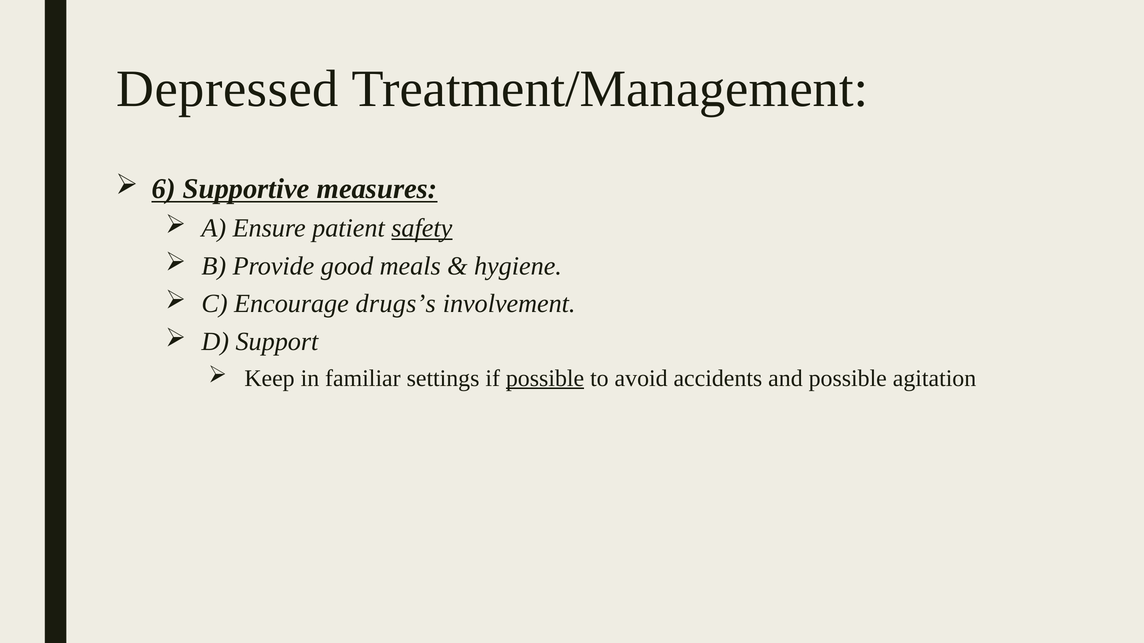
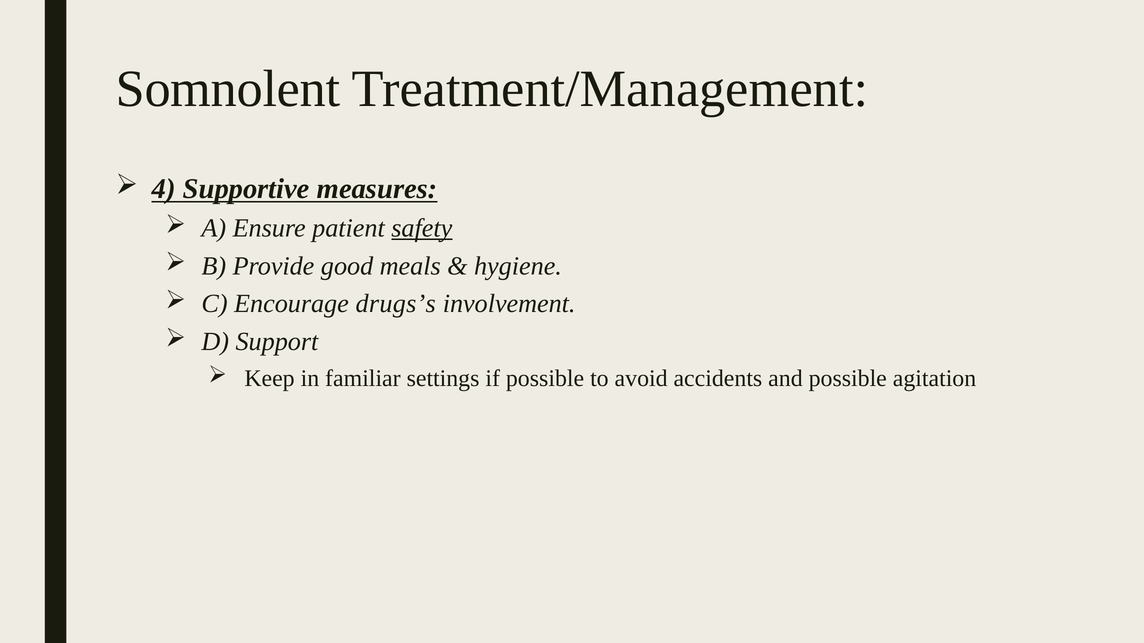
Depressed: Depressed -> Somnolent
6: 6 -> 4
possible at (545, 378) underline: present -> none
